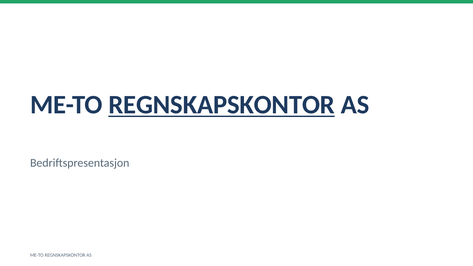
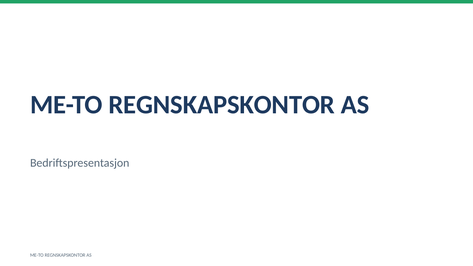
REGNSKAPSKONTOR at (222, 105) underline: present -> none
